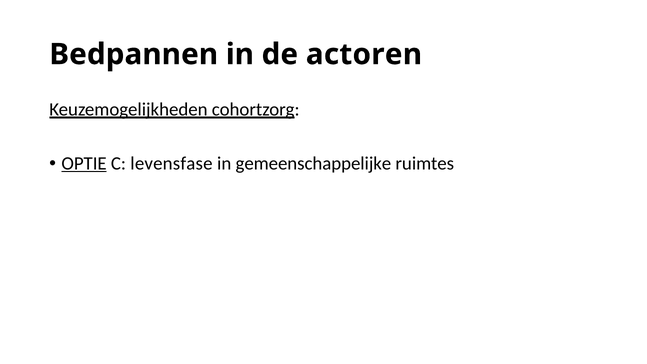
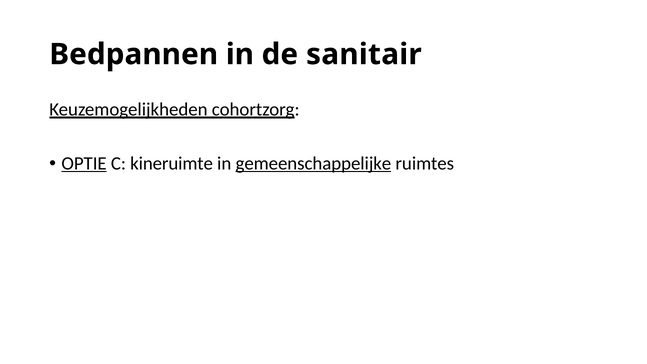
actoren: actoren -> sanitair
levensfase: levensfase -> kineruimte
gemeenschappelijke underline: none -> present
